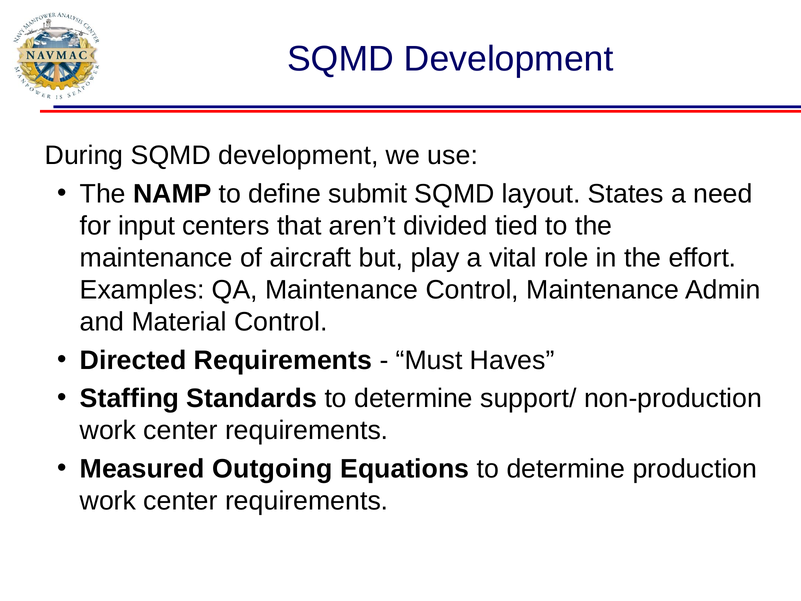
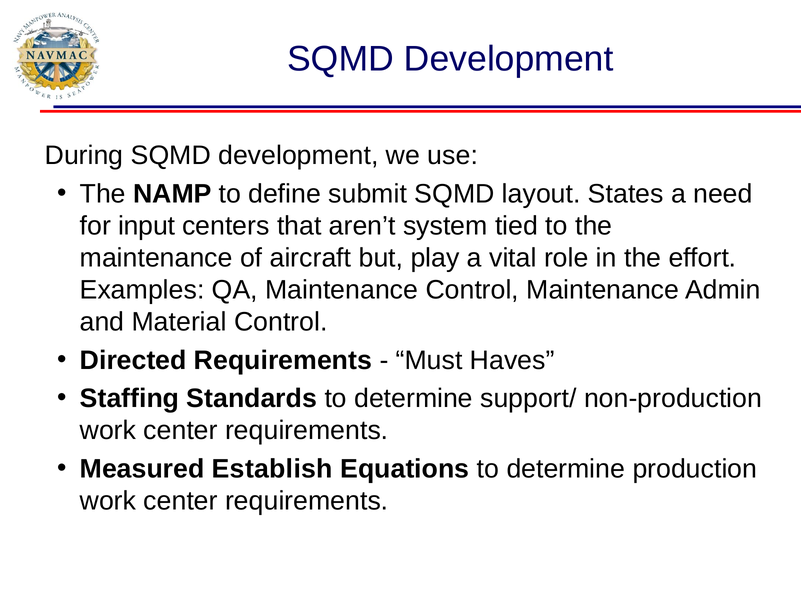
divided: divided -> system
Outgoing: Outgoing -> Establish
